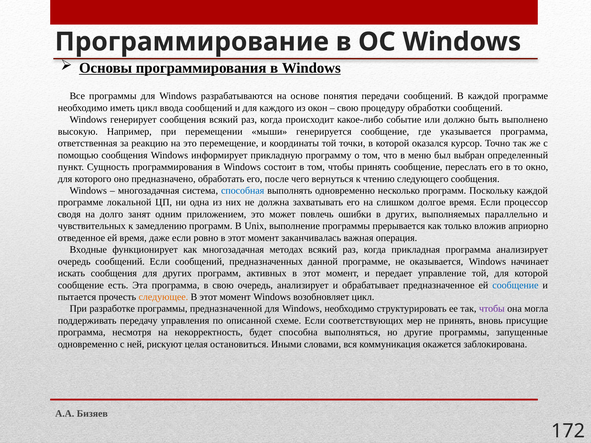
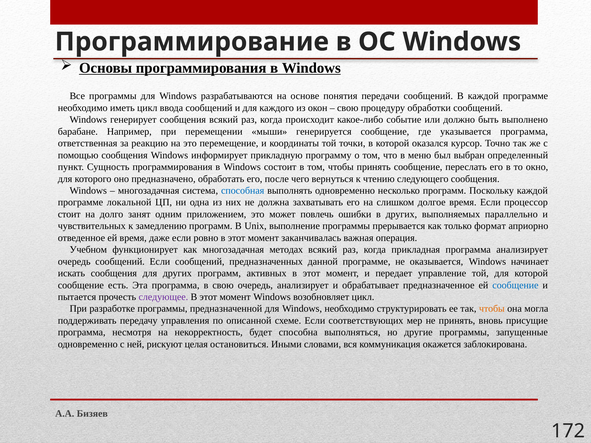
высокую: высокую -> барабане
сводя: сводя -> стоит
вложив: вложив -> формат
Входные: Входные -> Учебном
следующее colour: orange -> purple
чтобы at (492, 309) colour: purple -> orange
